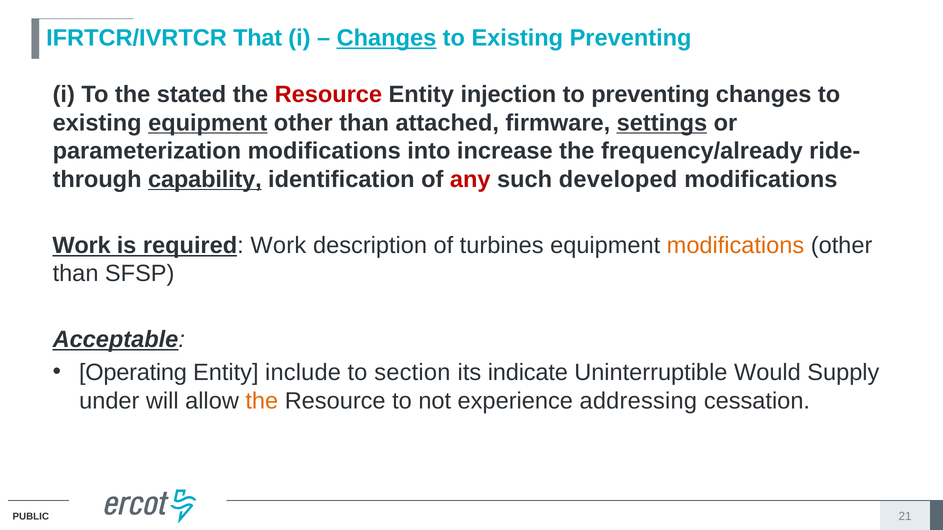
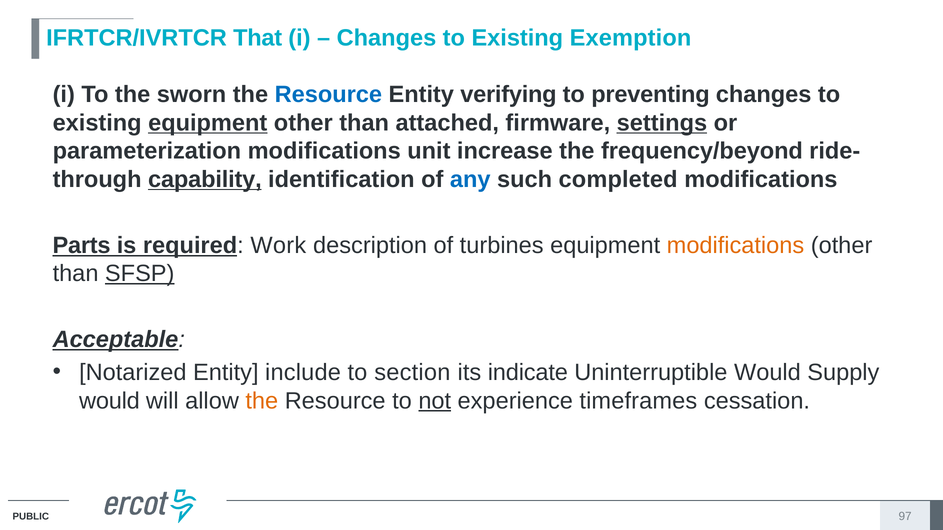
Changes at (386, 38) underline: present -> none
Existing Preventing: Preventing -> Exemption
stated: stated -> sworn
Resource at (328, 95) colour: red -> blue
injection: injection -> verifying
into: into -> unit
frequency/already: frequency/already -> frequency/beyond
any colour: red -> blue
developed: developed -> completed
Work at (82, 246): Work -> Parts
SFSP underline: none -> present
Operating: Operating -> Notarized
under at (109, 401): under -> would
not underline: none -> present
addressing: addressing -> timeframes
21: 21 -> 97
